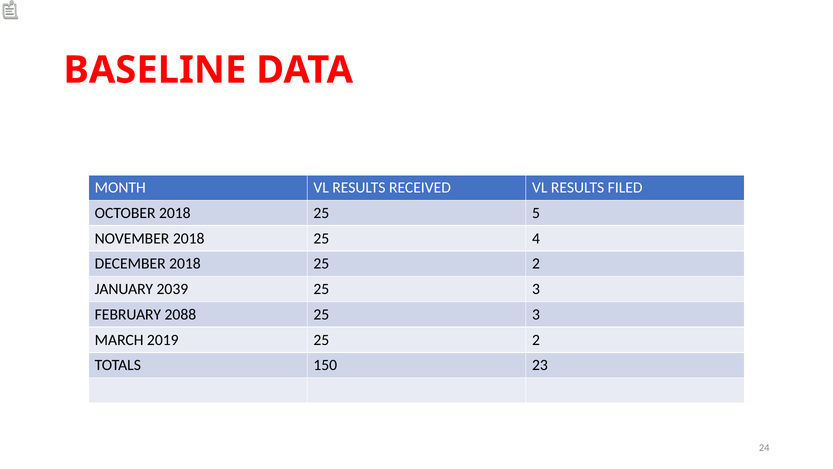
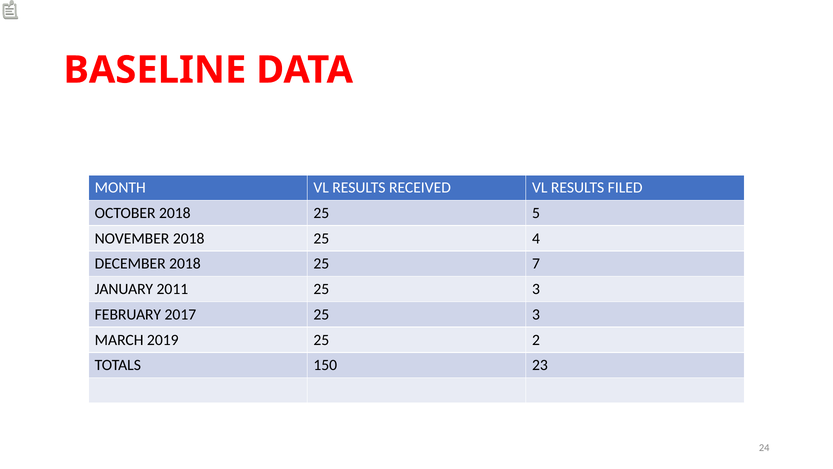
2018 25 2: 2 -> 7
2039: 2039 -> 2011
2088: 2088 -> 2017
